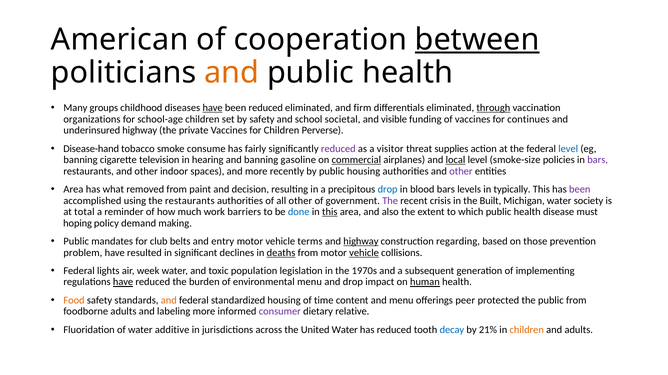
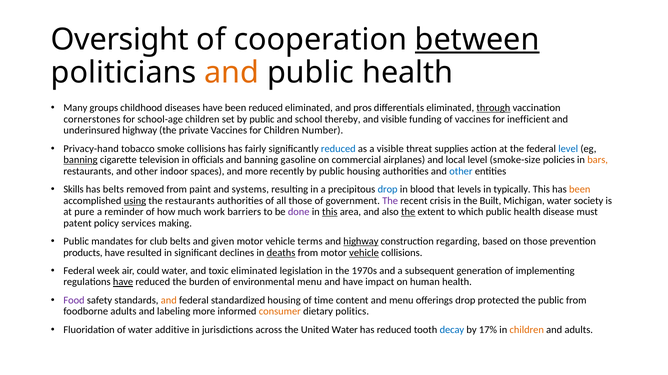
American: American -> Oversight
have at (213, 108) underline: present -> none
firm: firm -> pros
organizations: organizations -> cornerstones
set by safety: safety -> public
societal: societal -> thereby
continues: continues -> inefficient
Perverse: Perverse -> Number
Disease-hand: Disease-hand -> Privacy-hand
smoke consume: consume -> collisions
reduced at (338, 149) colour: purple -> blue
a visitor: visitor -> visible
banning at (81, 160) underline: none -> present
hearing: hearing -> officials
commercial underline: present -> none
local underline: present -> none
bars at (598, 160) colour: purple -> orange
other at (461, 171) colour: purple -> blue
Area at (73, 190): Area -> Skills
has what: what -> belts
decision: decision -> systems
blood bars: bars -> that
been at (580, 190) colour: purple -> orange
using underline: none -> present
all other: other -> those
total: total -> pure
done colour: blue -> purple
the at (408, 212) underline: none -> present
hoping: hoping -> patent
demand: demand -> services
entry: entry -> given
problem: problem -> products
lights: lights -> week
week: week -> could
toxic population: population -> eliminated
and drop: drop -> have
human underline: present -> none
Food colour: orange -> purple
offerings peer: peer -> drop
consumer colour: purple -> orange
relative: relative -> politics
21%: 21% -> 17%
